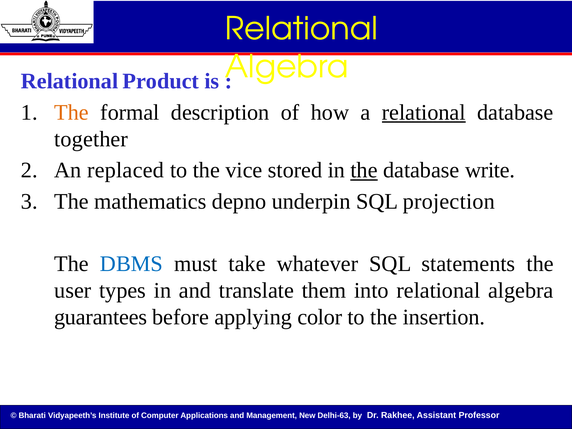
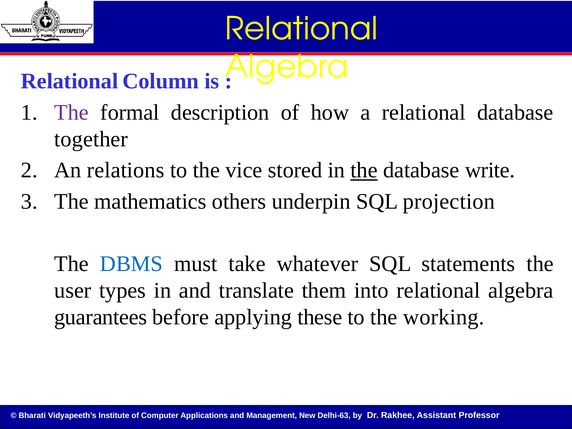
Product: Product -> Column
The at (72, 112) colour: orange -> purple
relational at (424, 112) underline: present -> none
replaced: replaced -> relations
depno: depno -> others
color: color -> these
insertion: insertion -> working
